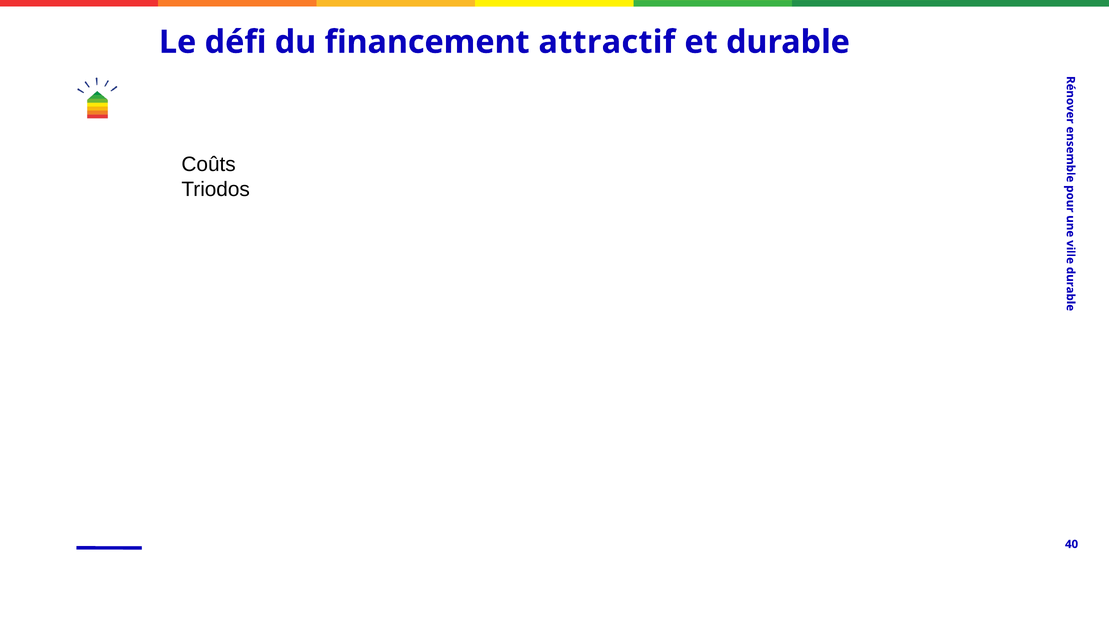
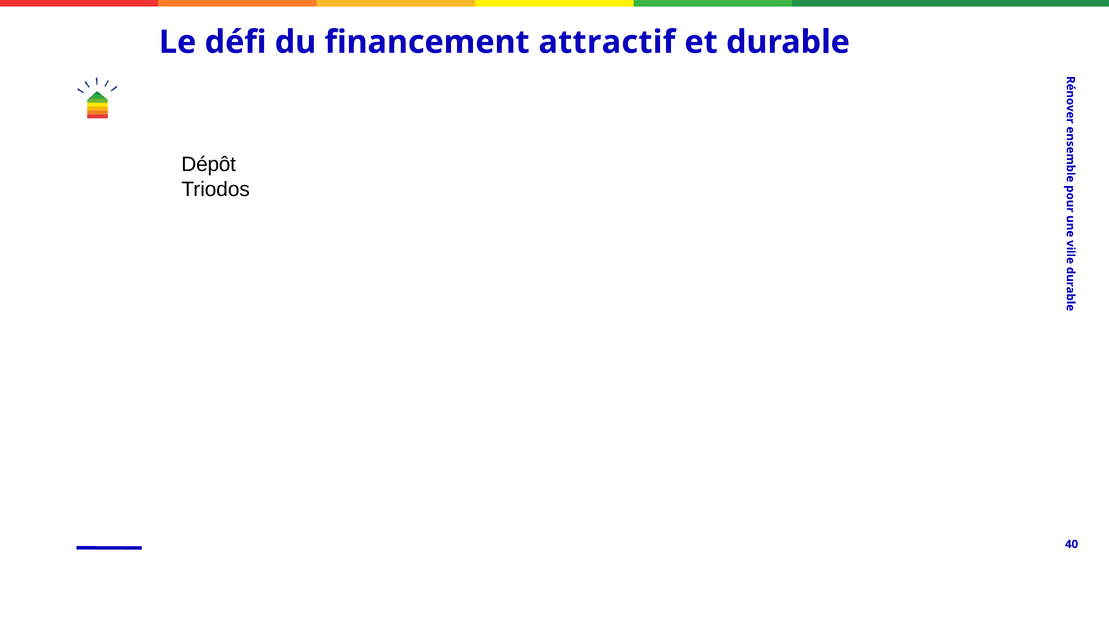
Coûts: Coûts -> Dépôt
